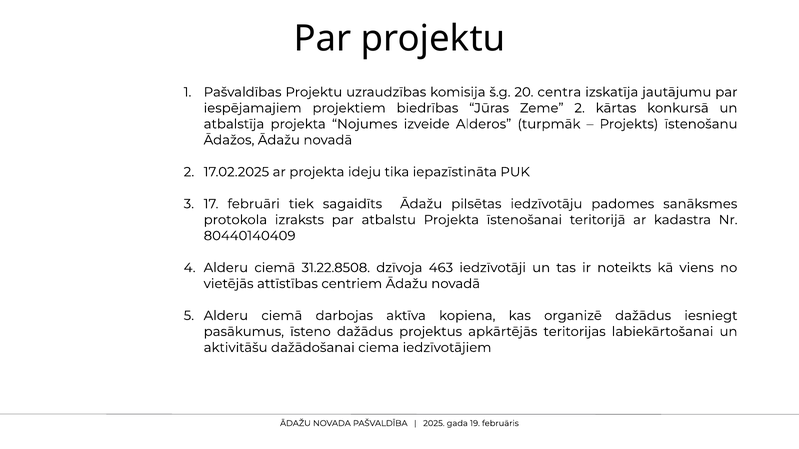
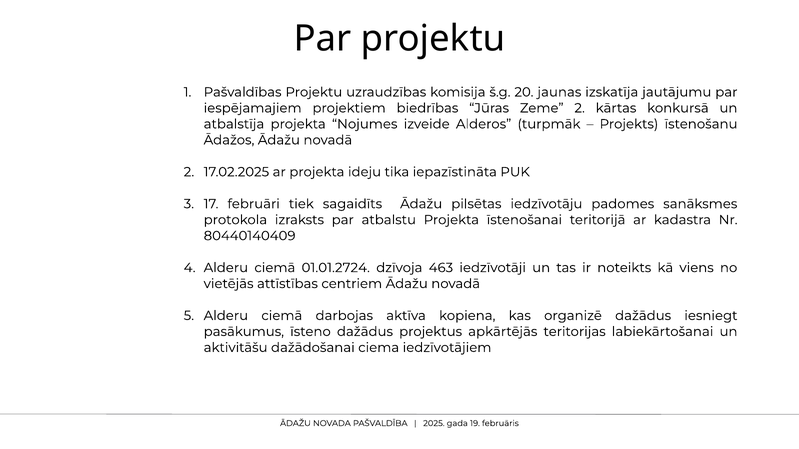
centra: centra -> jaunas
31.22.8508: 31.22.8508 -> 01.01.2724
